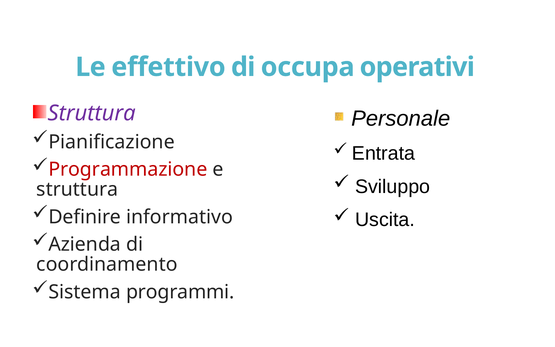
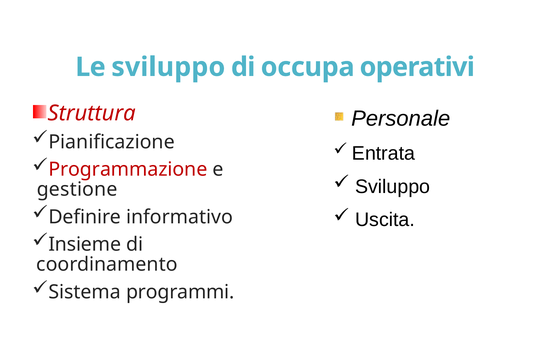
Le effettivo: effettivo -> sviluppo
Struttura at (92, 113) colour: purple -> red
struttura at (77, 189): struttura -> gestione
Azienda: Azienda -> Insieme
